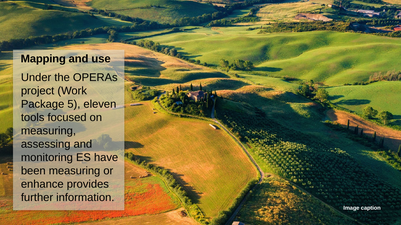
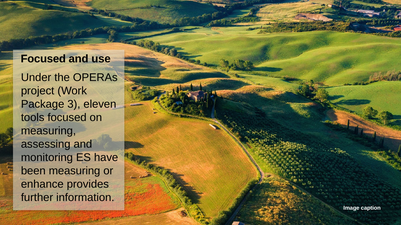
Mapping at (43, 59): Mapping -> Focused
5: 5 -> 3
